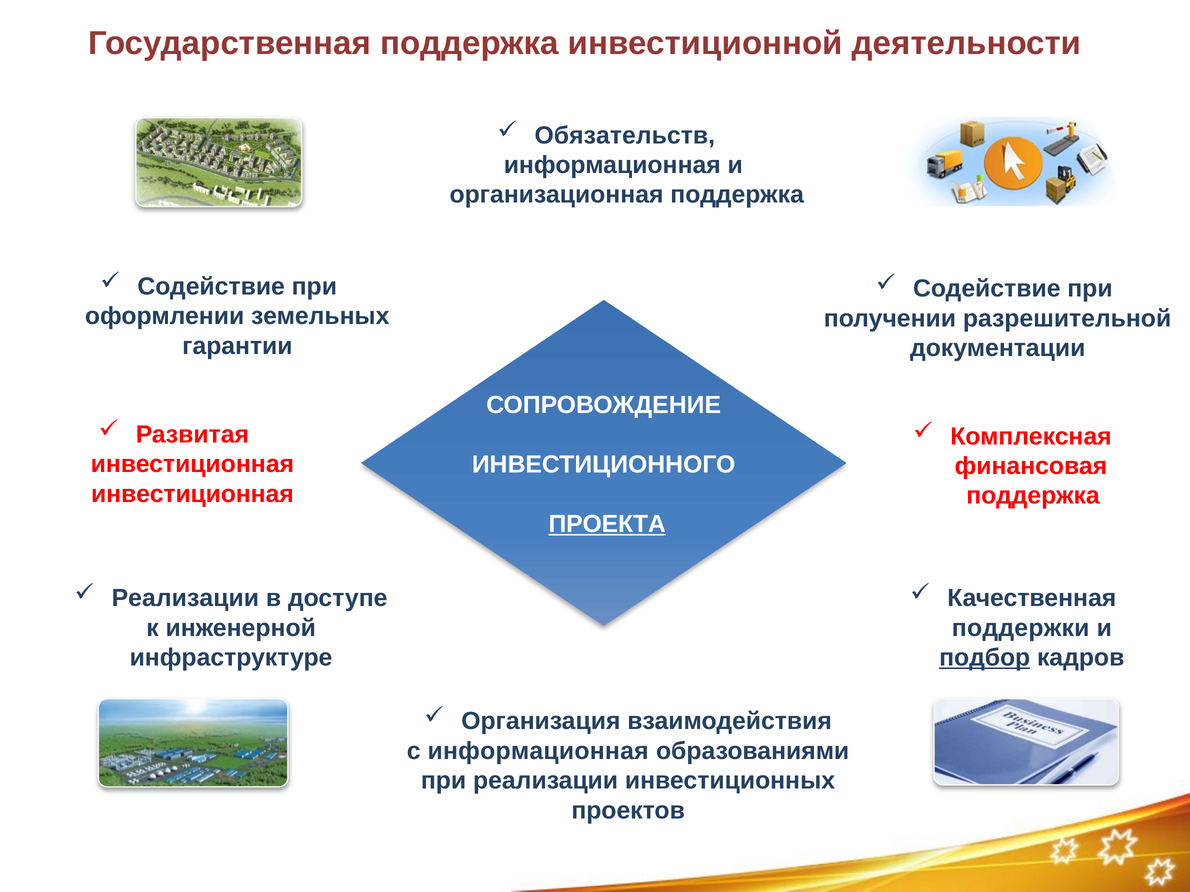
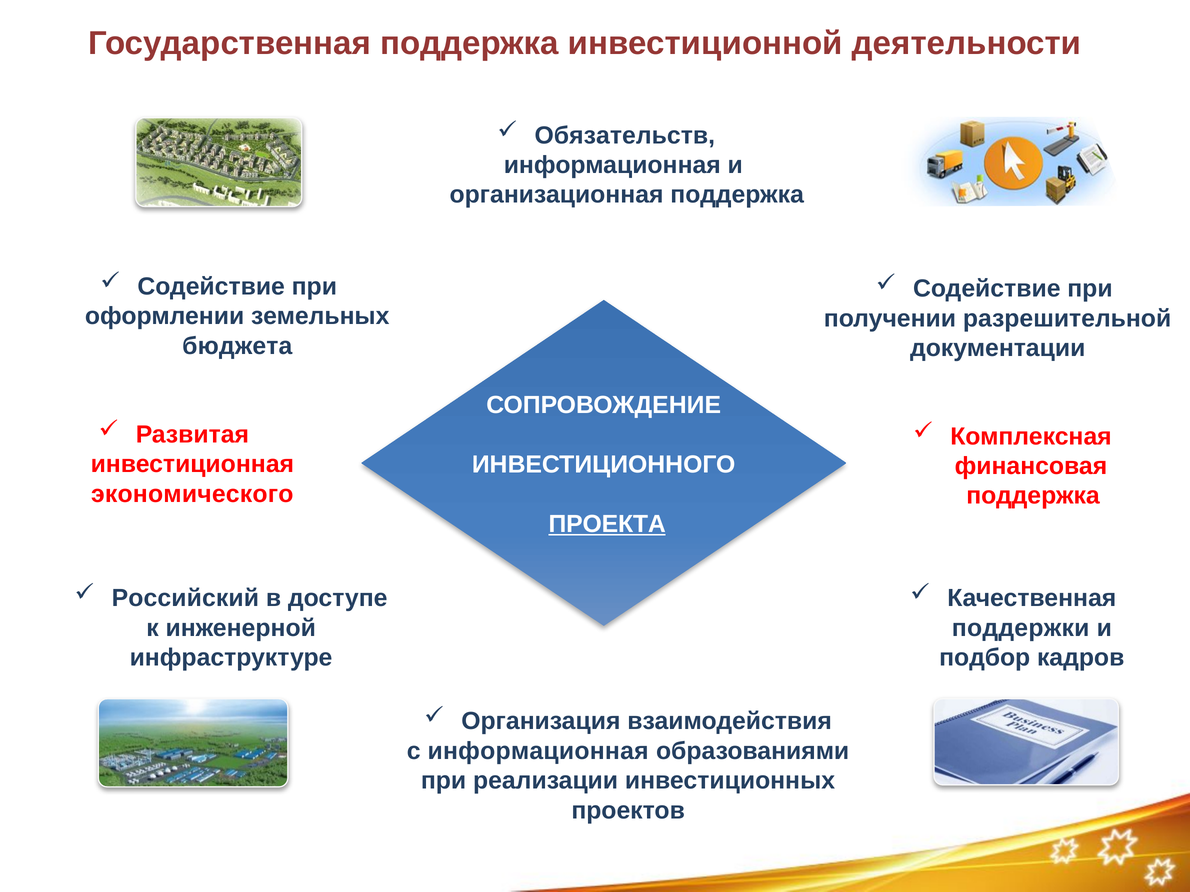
гарантии: гарантии -> бюджета
инвестиционная at (192, 494): инвестиционная -> экономического
Реализации at (185, 598): Реализации -> Российский
подбор underline: present -> none
